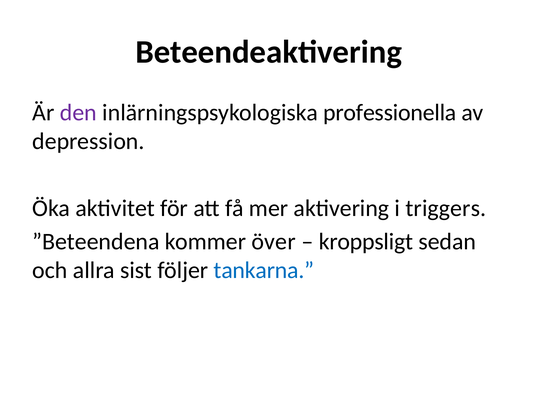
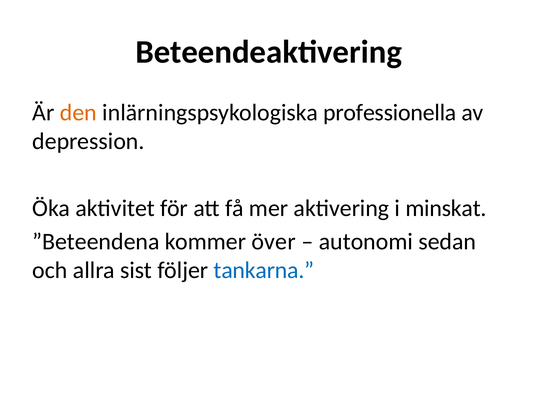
den colour: purple -> orange
triggers: triggers -> minskat
kroppsligt: kroppsligt -> autonomi
